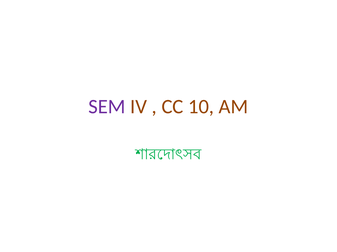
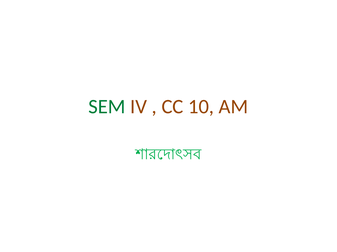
SEM colour: purple -> green
